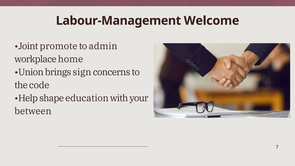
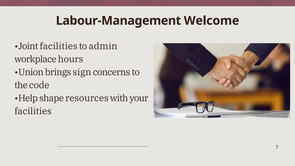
Joint promote: promote -> facilities
home: home -> hours
education: education -> resources
between at (33, 111): between -> facilities
